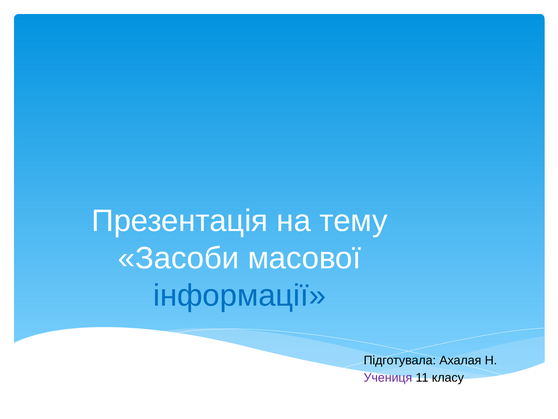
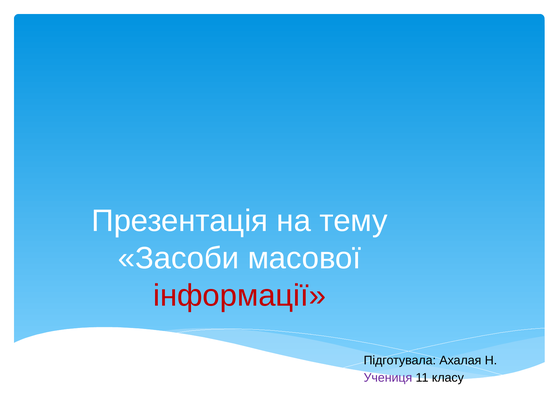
інформації colour: blue -> red
